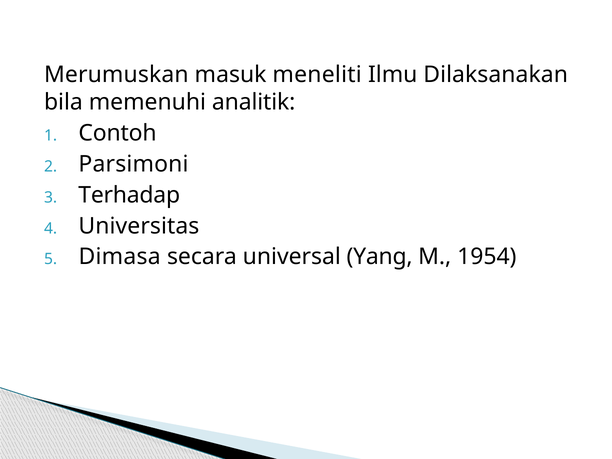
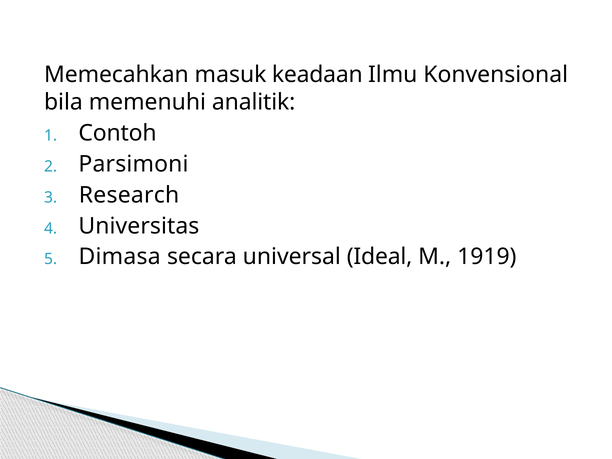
Merumuskan: Merumuskan -> Memecahkan
meneliti: meneliti -> keadaan
Dilaksanakan: Dilaksanakan -> Konvensional
Terhadap: Terhadap -> Research
Yang: Yang -> Ideal
1954: 1954 -> 1919
